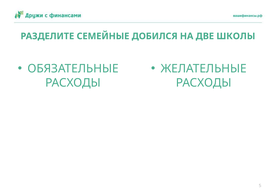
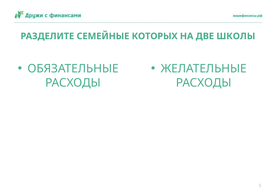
ДОБИЛСЯ: ДОБИЛСЯ -> КОТОРЫХ
